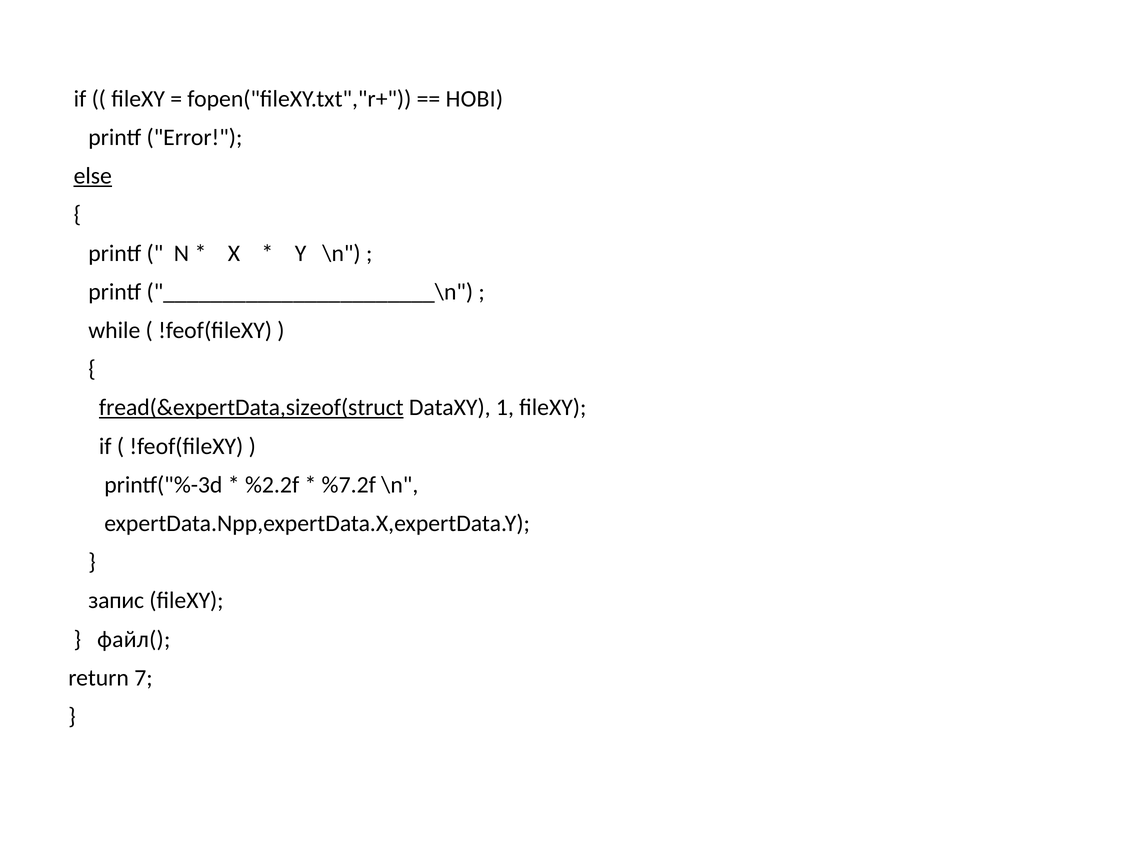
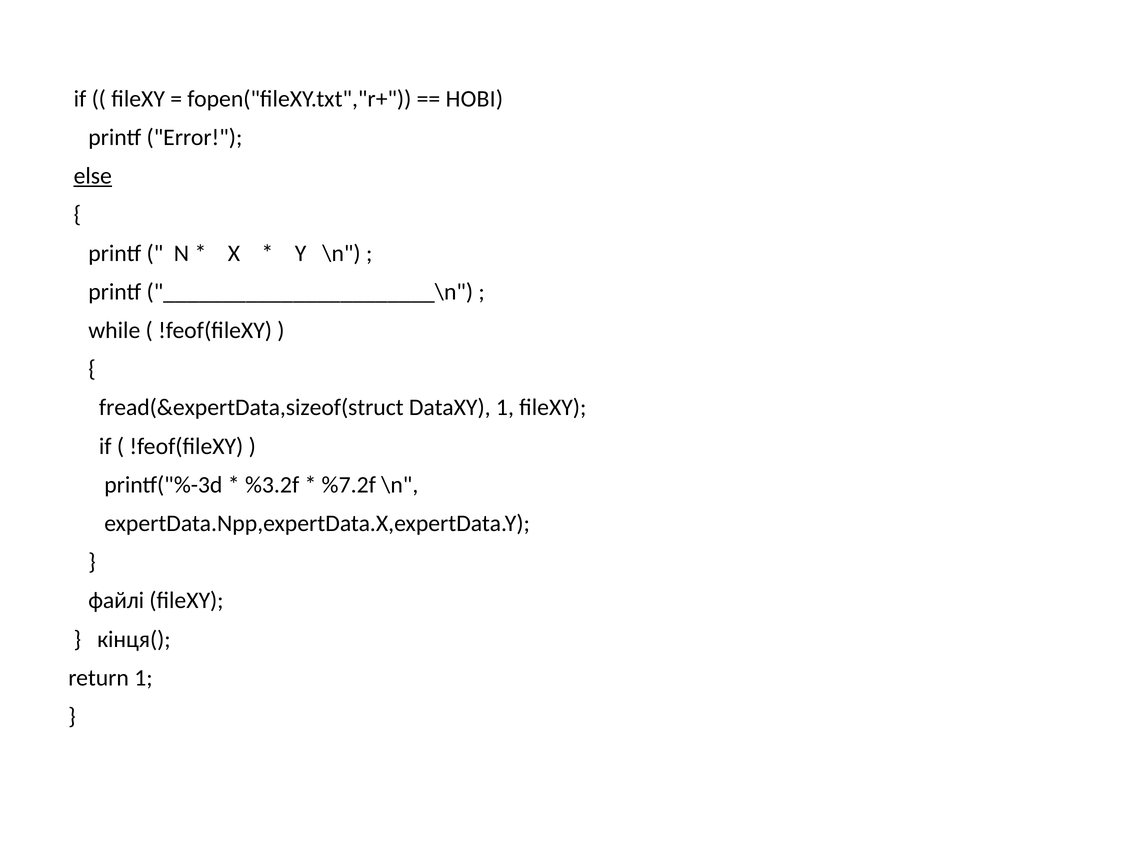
fread(&expertData,sizeof(struct underline: present -> none
%2.2f: %2.2f -> %3.2f
запис: запис -> файлі
файл(: файл( -> кінця(
return 7: 7 -> 1
